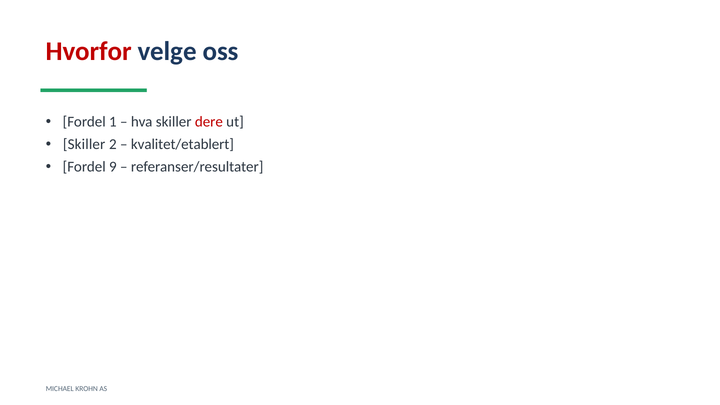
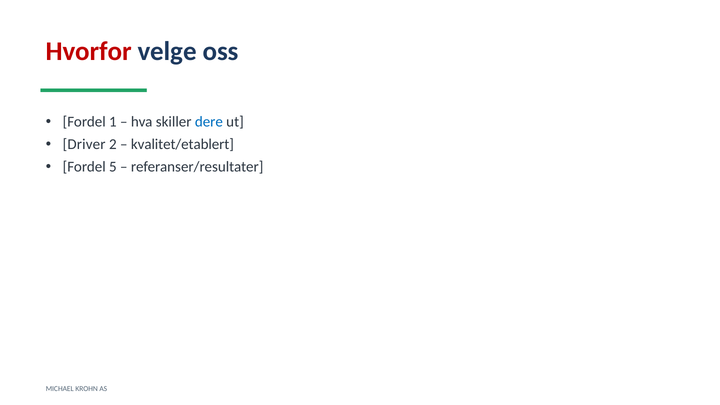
dere colour: red -> blue
Skiller at (84, 144): Skiller -> Driver
9: 9 -> 5
